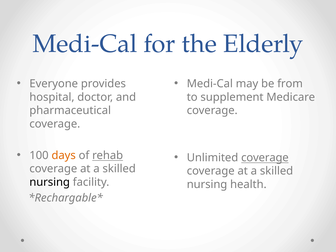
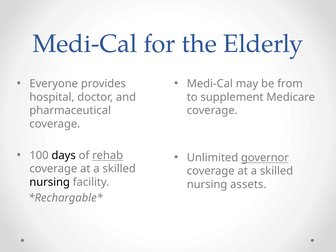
days colour: orange -> black
Unlimited coverage: coverage -> governor
health: health -> assets
